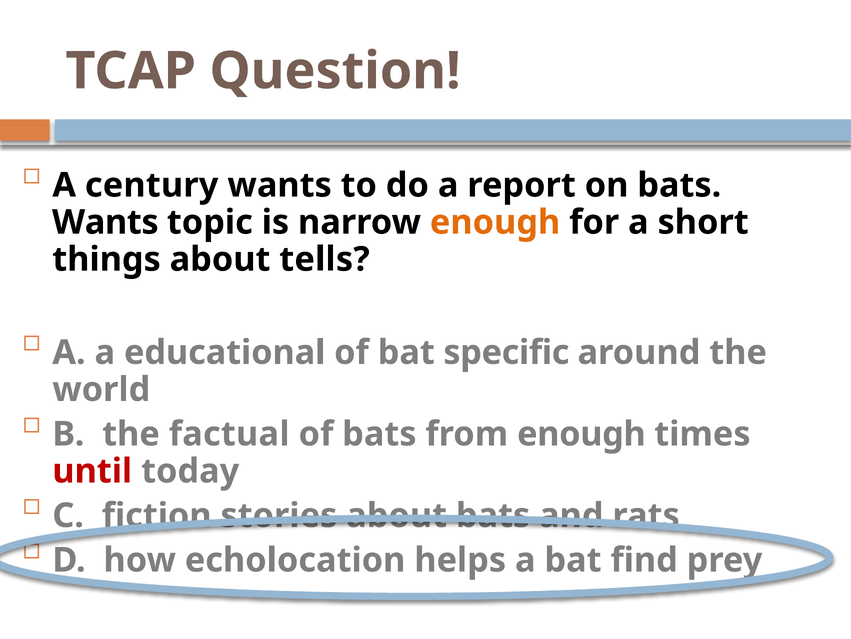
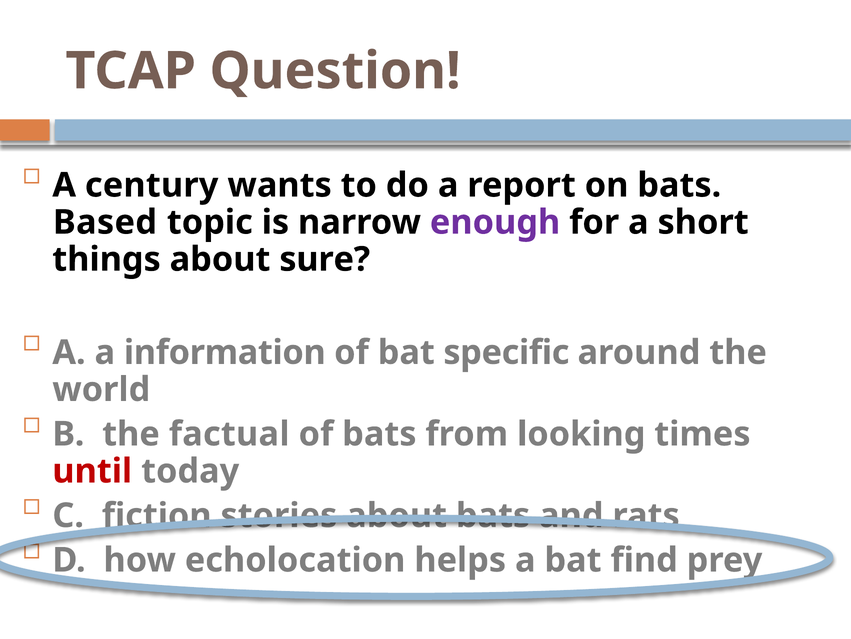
Wants at (105, 222): Wants -> Based
enough at (495, 222) colour: orange -> purple
tells: tells -> sure
educational: educational -> information
from enough: enough -> looking
